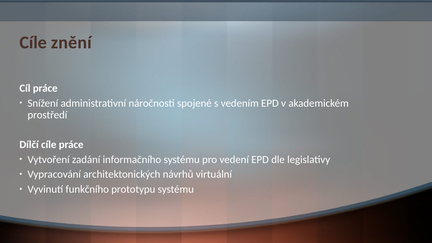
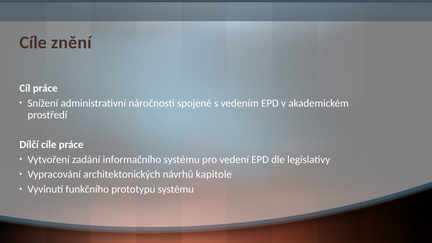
virtuální: virtuální -> kapitole
